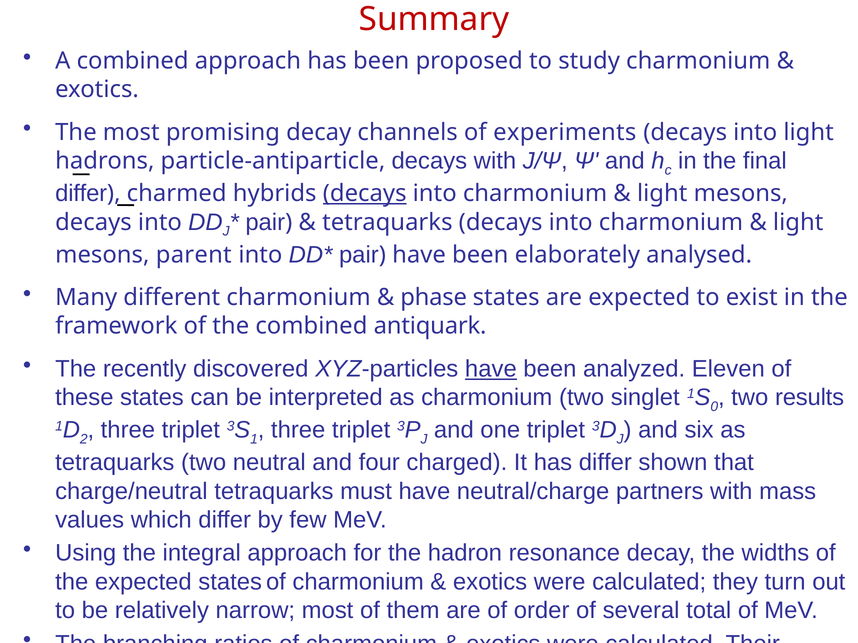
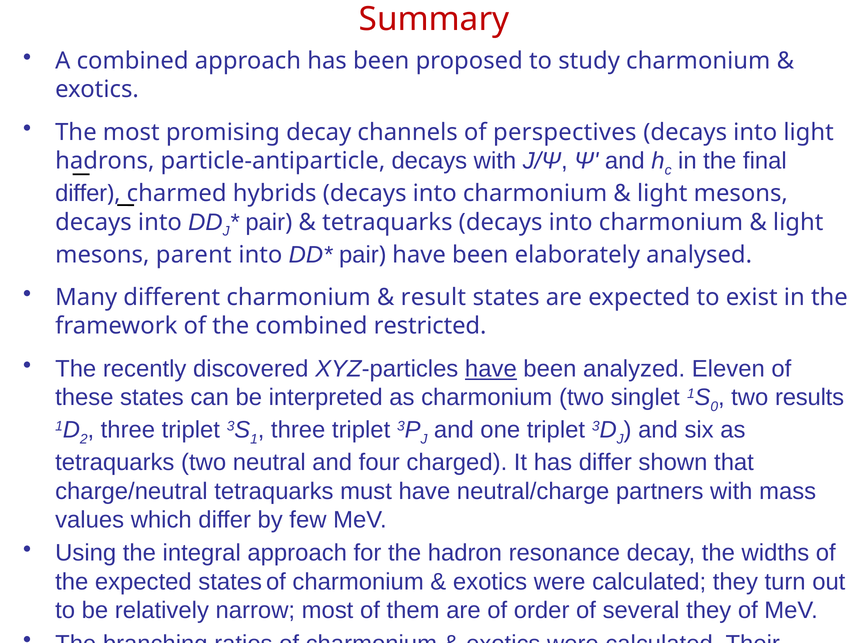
experiments: experiments -> perspectives
decays at (365, 194) underline: present -> none
phase: phase -> result
antiquark: antiquark -> restricted
several total: total -> they
